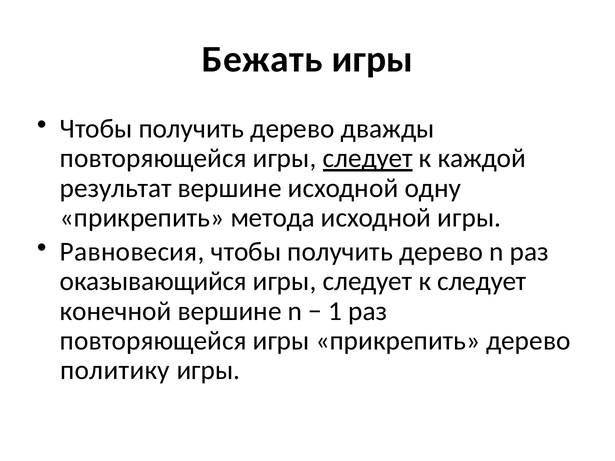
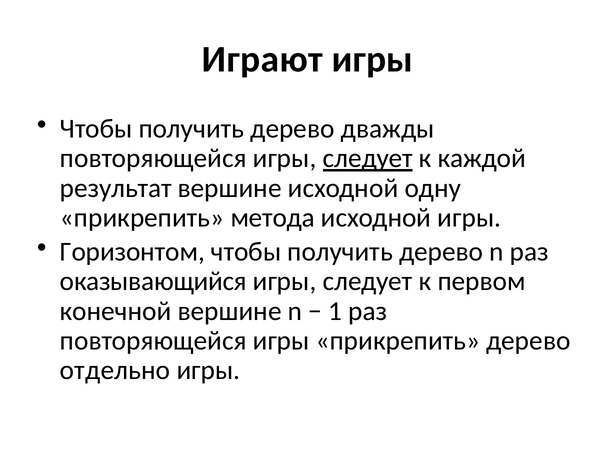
Бежать: Бежать -> Играют
Равновесия: Равновесия -> Горизонтом
к следует: следует -> первом
политику: политику -> отдельно
